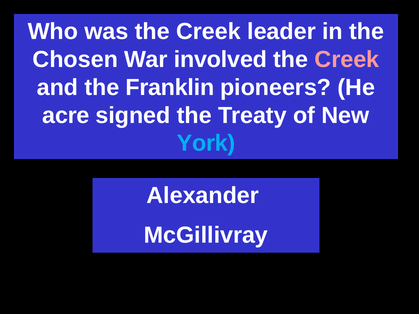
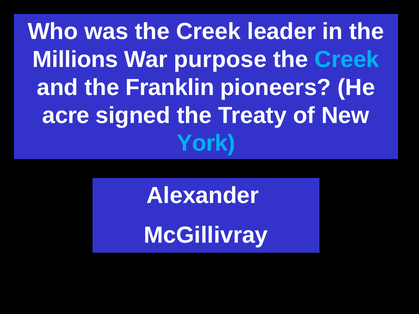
Chosen: Chosen -> Millions
involved: involved -> purpose
Creek at (347, 60) colour: pink -> light blue
